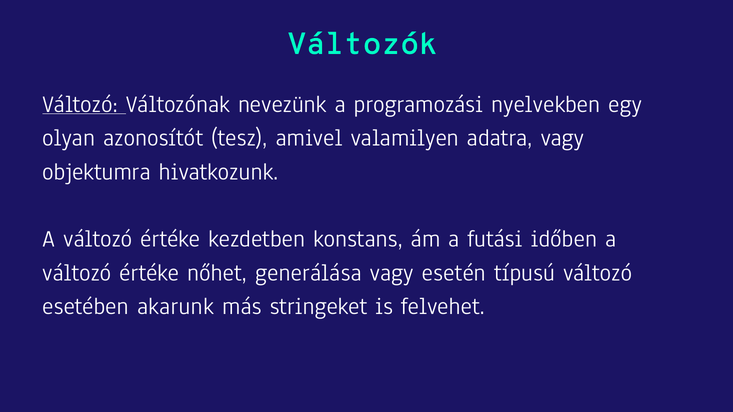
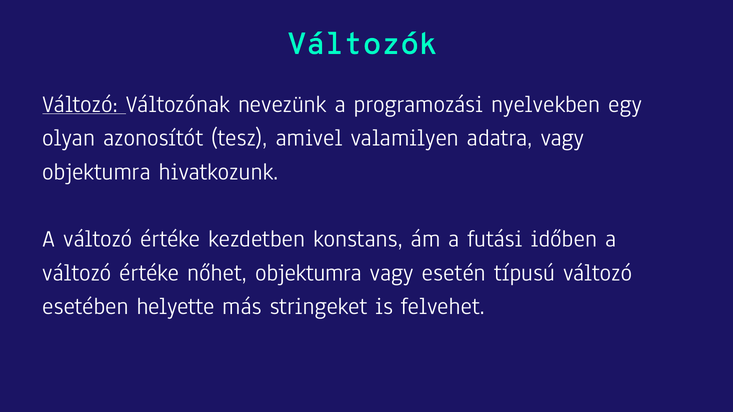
nőhet generálása: generálása -> objektumra
akarunk: akarunk -> helyette
